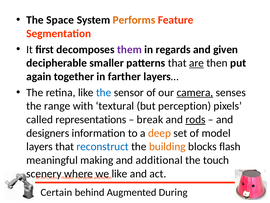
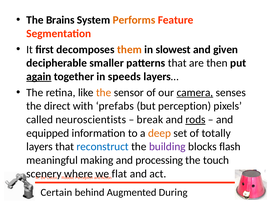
Space: Space -> Brains
them colour: purple -> orange
regards: regards -> slowest
are underline: present -> none
again underline: none -> present
farther: farther -> speeds
the at (104, 92) colour: blue -> orange
range: range -> direct
textural: textural -> prefabs
representations: representations -> neuroscientists
designers: designers -> equipped
model: model -> totally
building colour: orange -> purple
additional: additional -> processing
like at (119, 173): like -> flat
